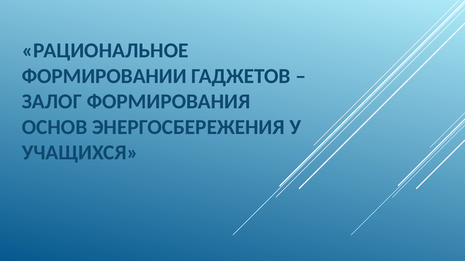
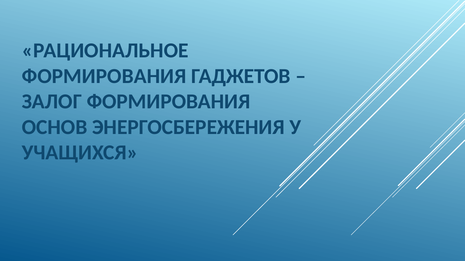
ФОРМИРОВАНИИ at (104, 76): ФОРМИРОВАНИИ -> ФОРМИРОВАНИЯ
